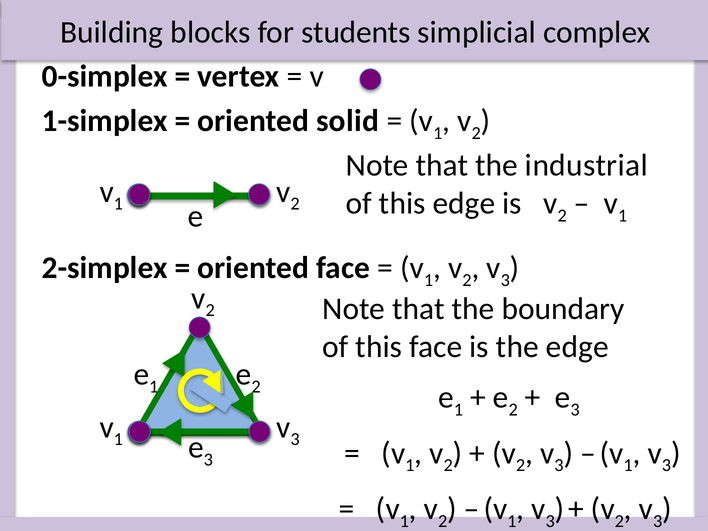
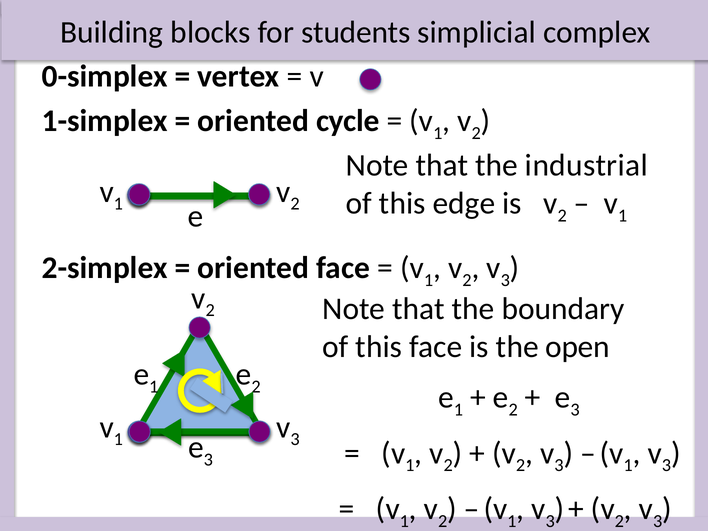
solid: solid -> cycle
the edge: edge -> open
